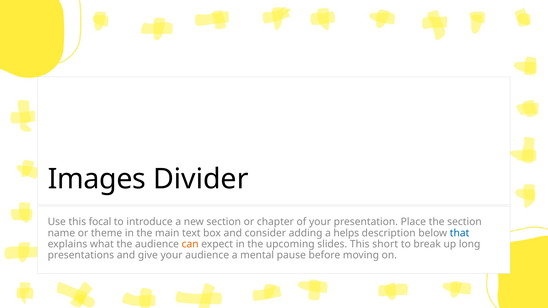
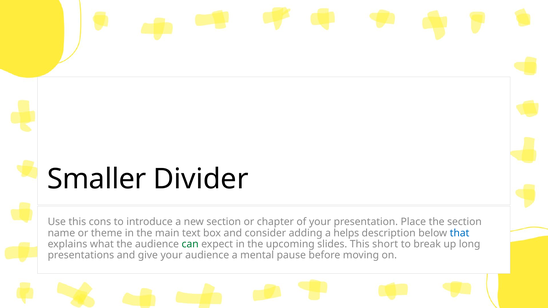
Images: Images -> Smaller
focal: focal -> cons
can colour: orange -> green
